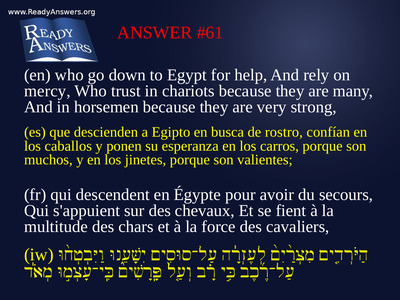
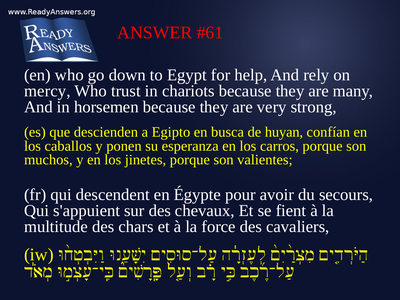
rostro: rostro -> huyan
